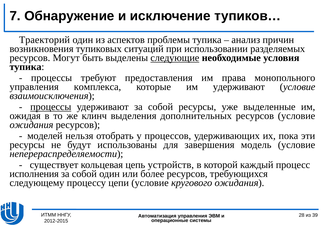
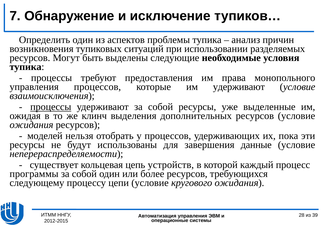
Траекторий: Траекторий -> Определить
следующие underline: present -> none
управления комплекса: комплекса -> процессов
модель: модель -> данные
исполнения: исполнения -> программы
